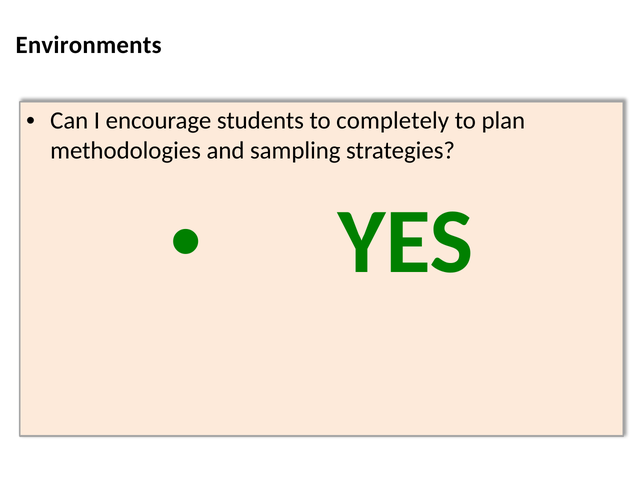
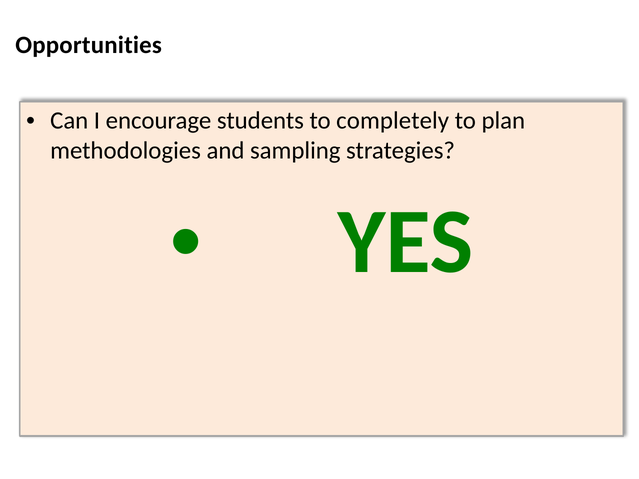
Environments: Environments -> Opportunities
